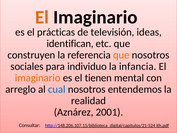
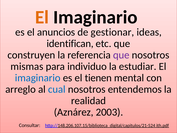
prácticas: prácticas -> anuncios
televisión: televisión -> gestionar
que at (121, 55) colour: orange -> purple
sociales: sociales -> mismas
infancia: infancia -> estudiar
imaginario at (38, 78) colour: orange -> blue
2001: 2001 -> 2003
